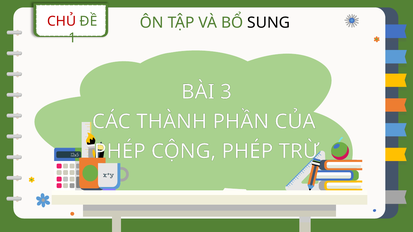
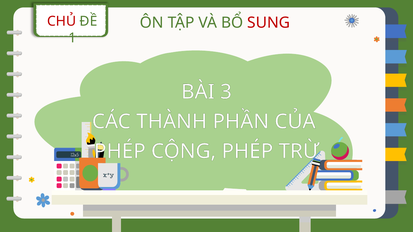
SUNG colour: black -> red
